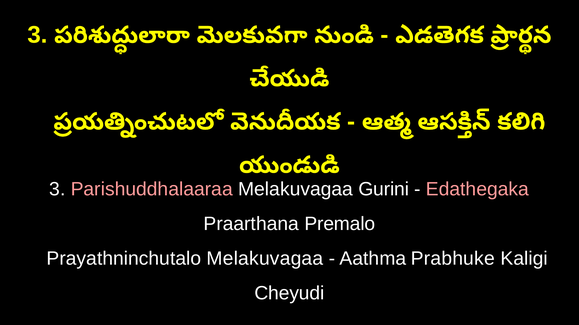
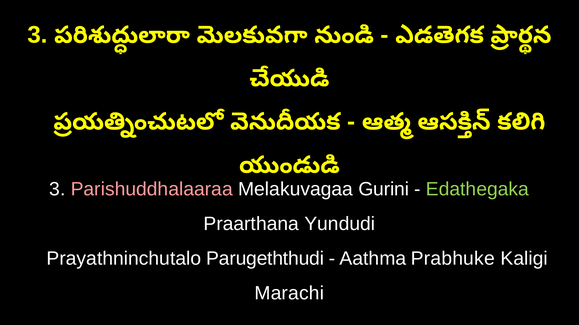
Edathegaka colour: pink -> light green
Premalo: Premalo -> Yundudi
Prayathninchutalo Melakuvagaa: Melakuvagaa -> Parugeththudi
Cheyudi: Cheyudi -> Marachi
